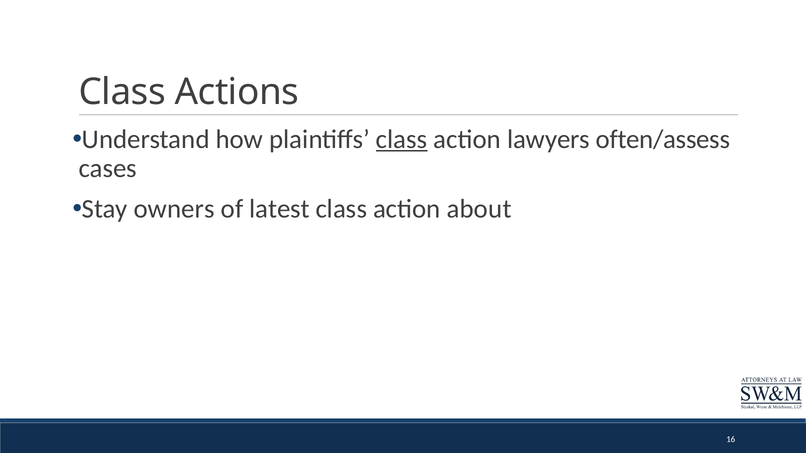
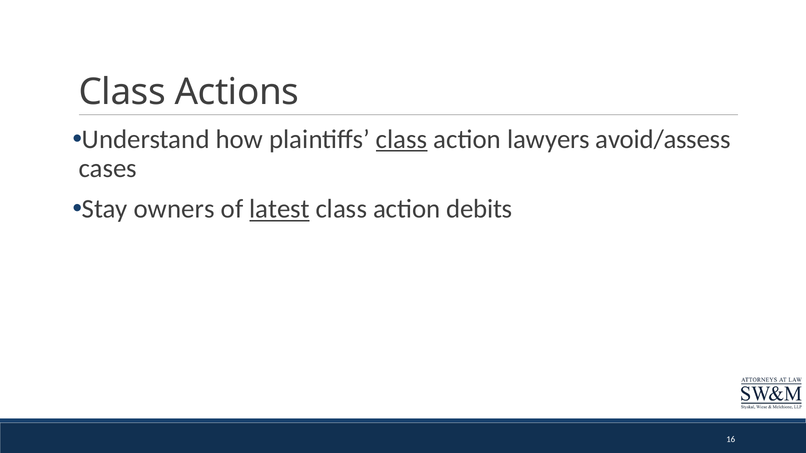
often/assess: often/assess -> avoid/assess
latest underline: none -> present
about: about -> debits
